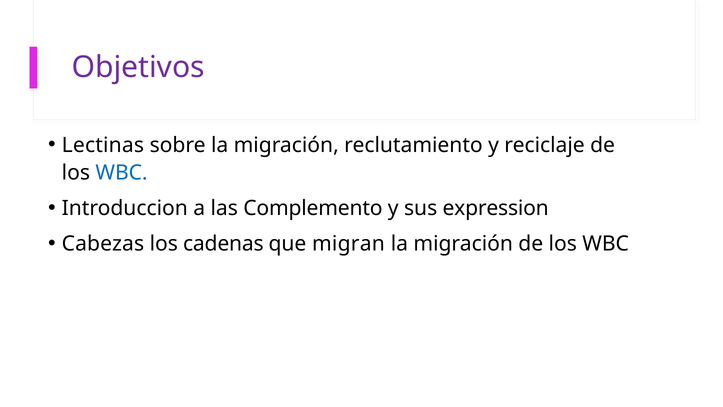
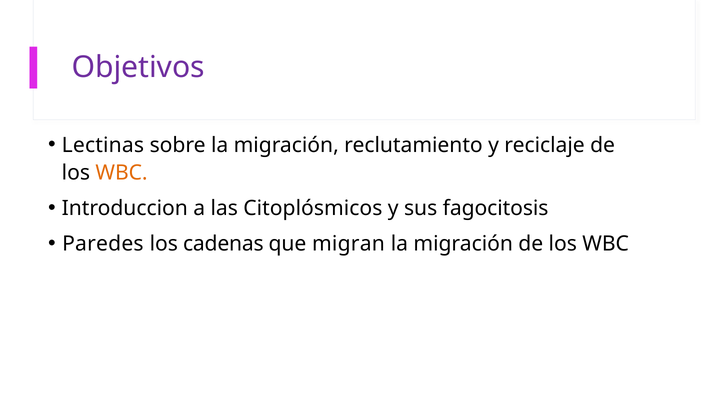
WBC at (122, 173) colour: blue -> orange
Complemento: Complemento -> Citoplósmicos
expression: expression -> fagocitosis
Cabezas: Cabezas -> Paredes
